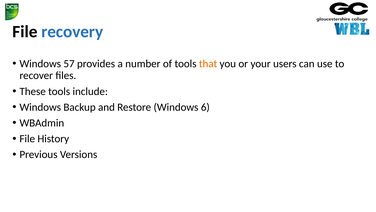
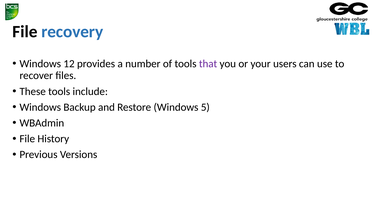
57: 57 -> 12
that colour: orange -> purple
6: 6 -> 5
